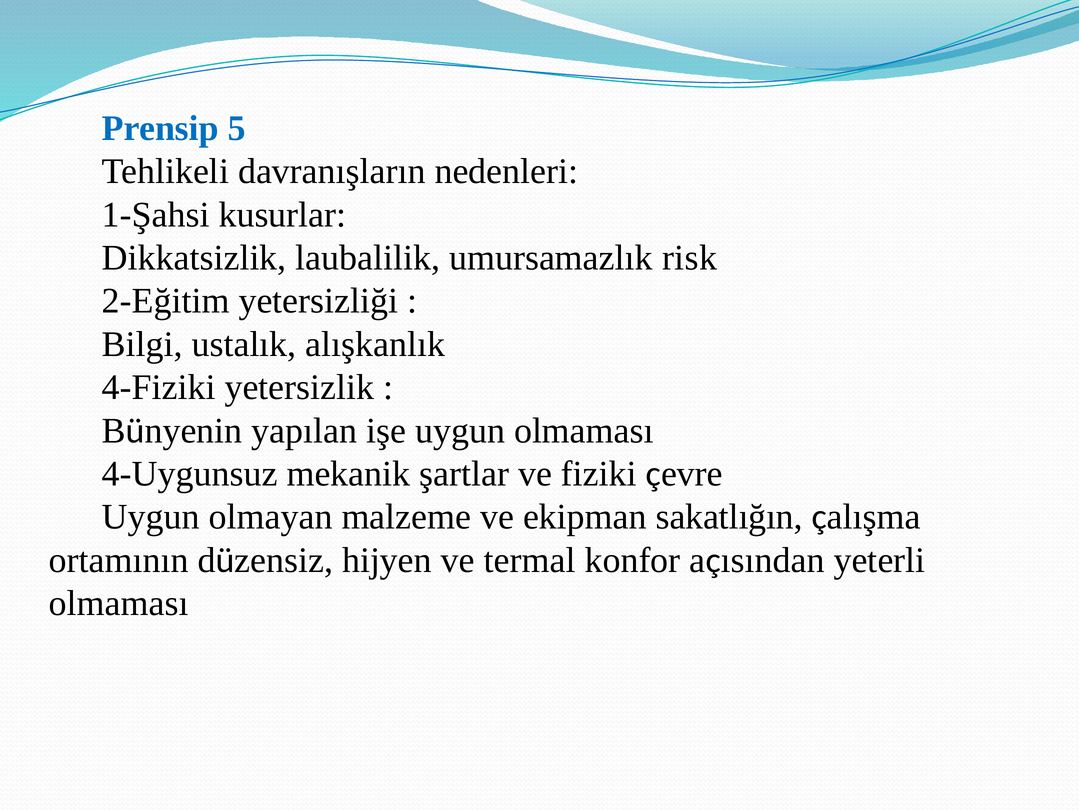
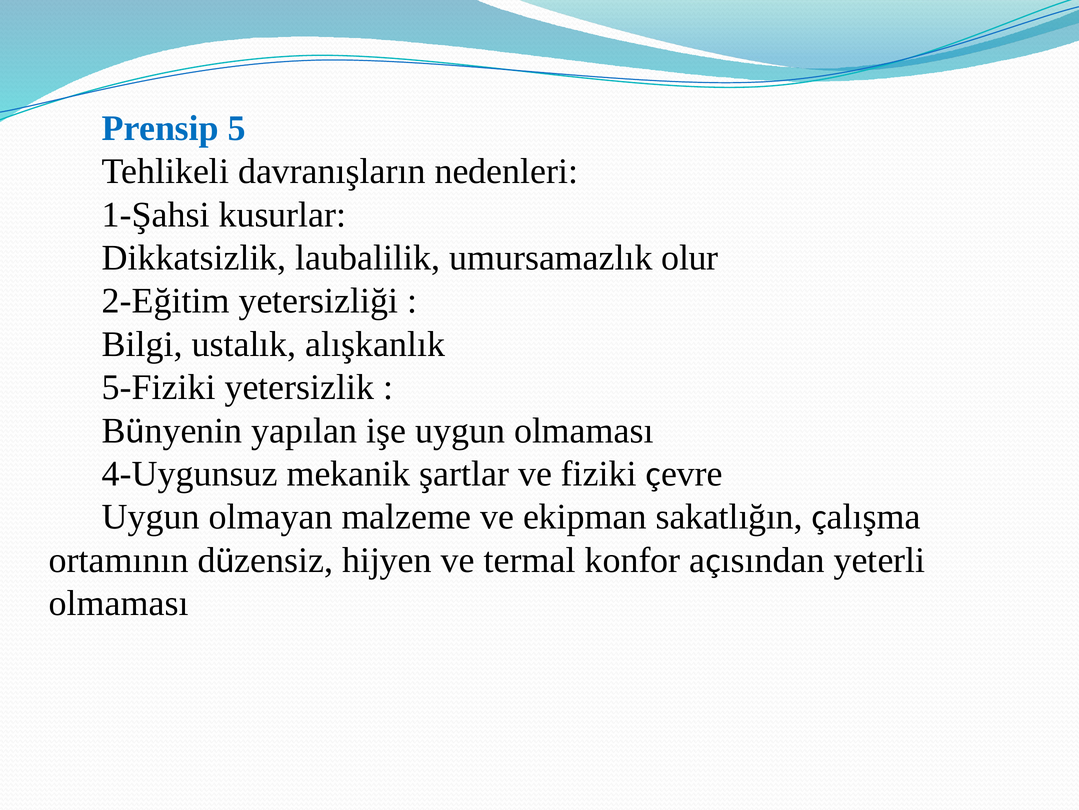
risk: risk -> olur
4-Fiziki: 4-Fiziki -> 5-Fiziki
